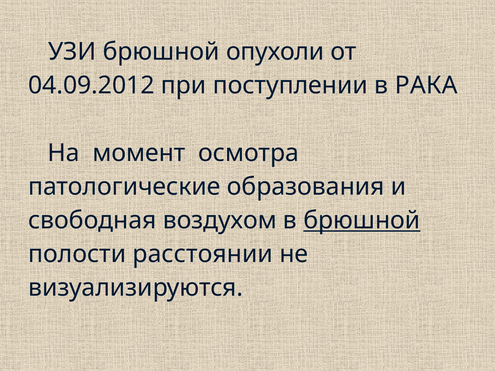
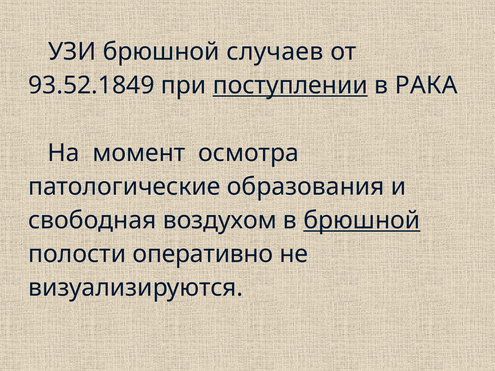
опухоли: опухоли -> случаев
04.09.2012: 04.09.2012 -> 93.52.1849
поступлении underline: none -> present
расстоянии: расстоянии -> оперативно
